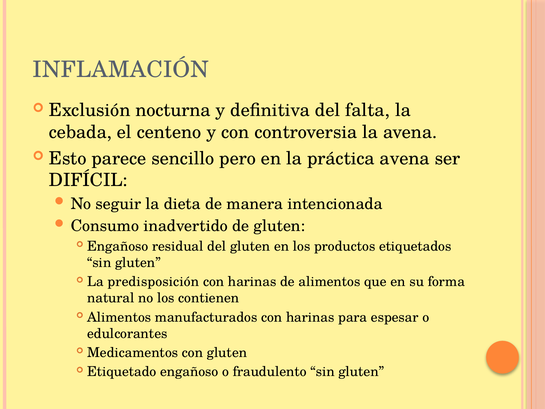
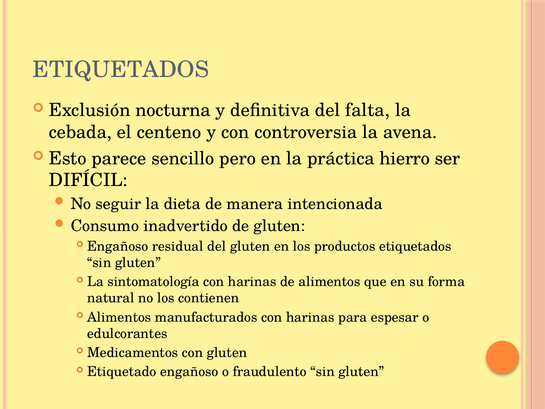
INFLAMACIÓN at (121, 70): INFLAMACIÓN -> ETIQUETADOS
práctica avena: avena -> hierro
predisposición: predisposición -> sintomatología
